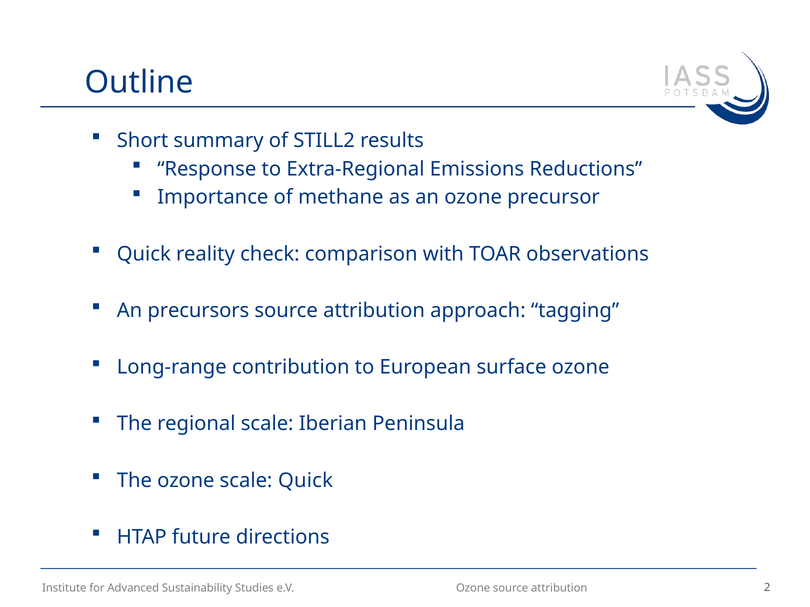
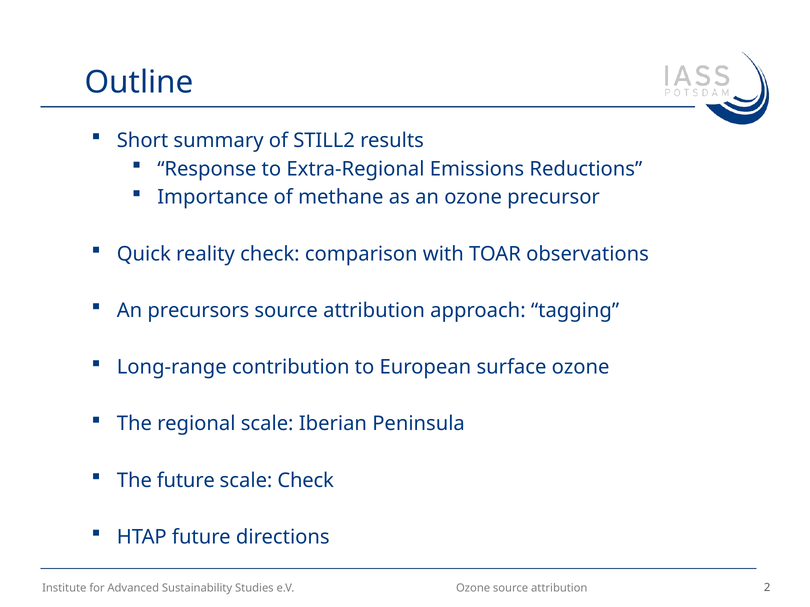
The ozone: ozone -> future
scale Quick: Quick -> Check
